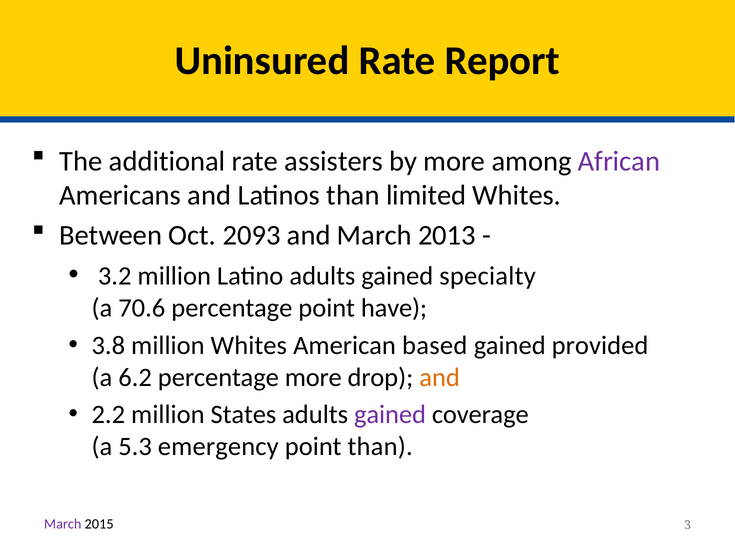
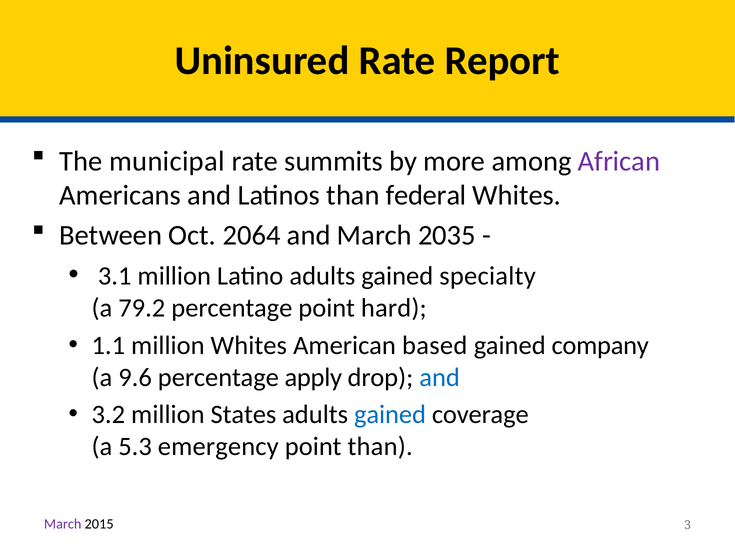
additional: additional -> municipal
assisters: assisters -> summits
limited: limited -> federal
2093: 2093 -> 2064
2013: 2013 -> 2035
3.2: 3.2 -> 3.1
70.6: 70.6 -> 79.2
have: have -> hard
3.8: 3.8 -> 1.1
provided: provided -> company
6.2: 6.2 -> 9.6
percentage more: more -> apply
and at (440, 377) colour: orange -> blue
2.2: 2.2 -> 3.2
gained at (390, 415) colour: purple -> blue
